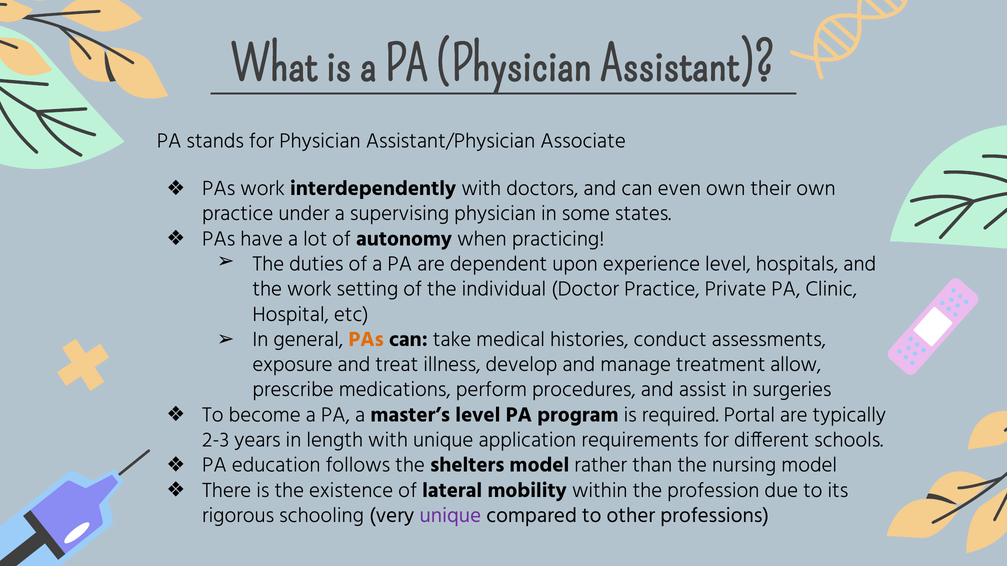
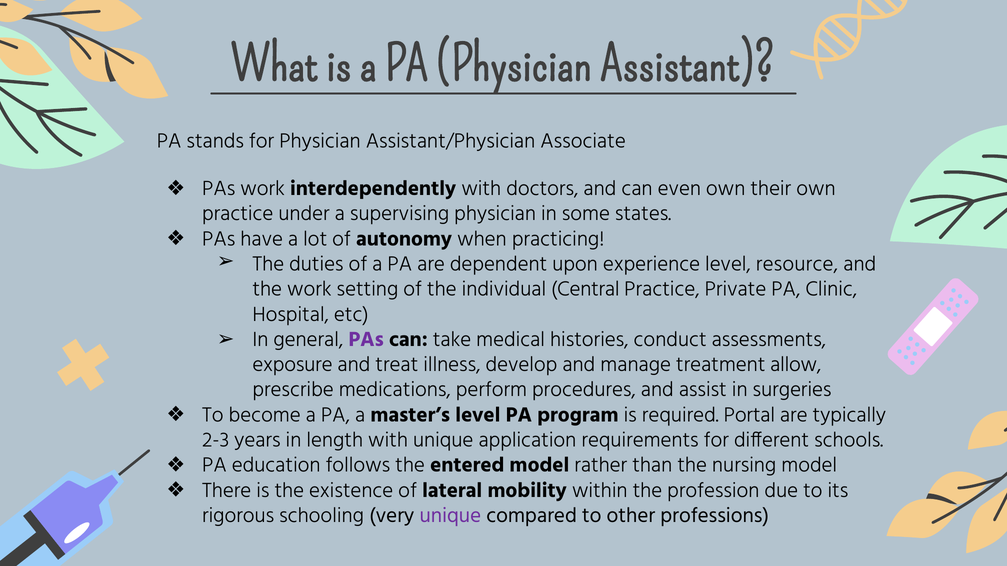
hospitals: hospitals -> resource
Doctor: Doctor -> Central
PAs at (366, 340) colour: orange -> purple
shelters: shelters -> entered
